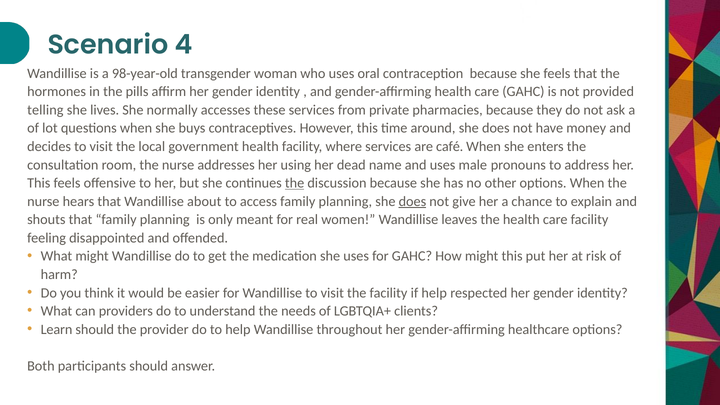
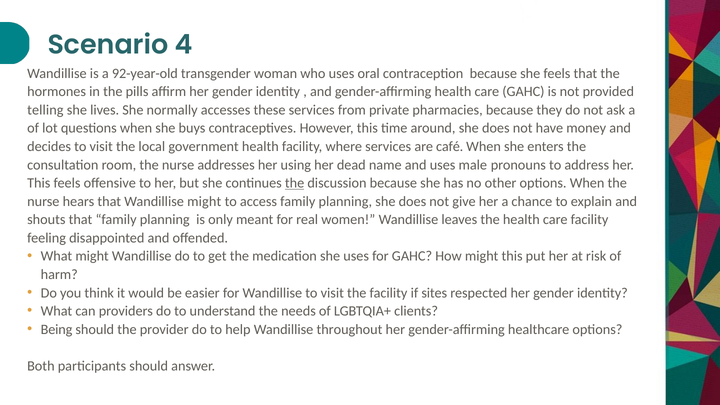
98-year-old: 98-year-old -> 92-year-old
Wandillise about: about -> might
does at (412, 201) underline: present -> none
if help: help -> sites
Learn: Learn -> Being
